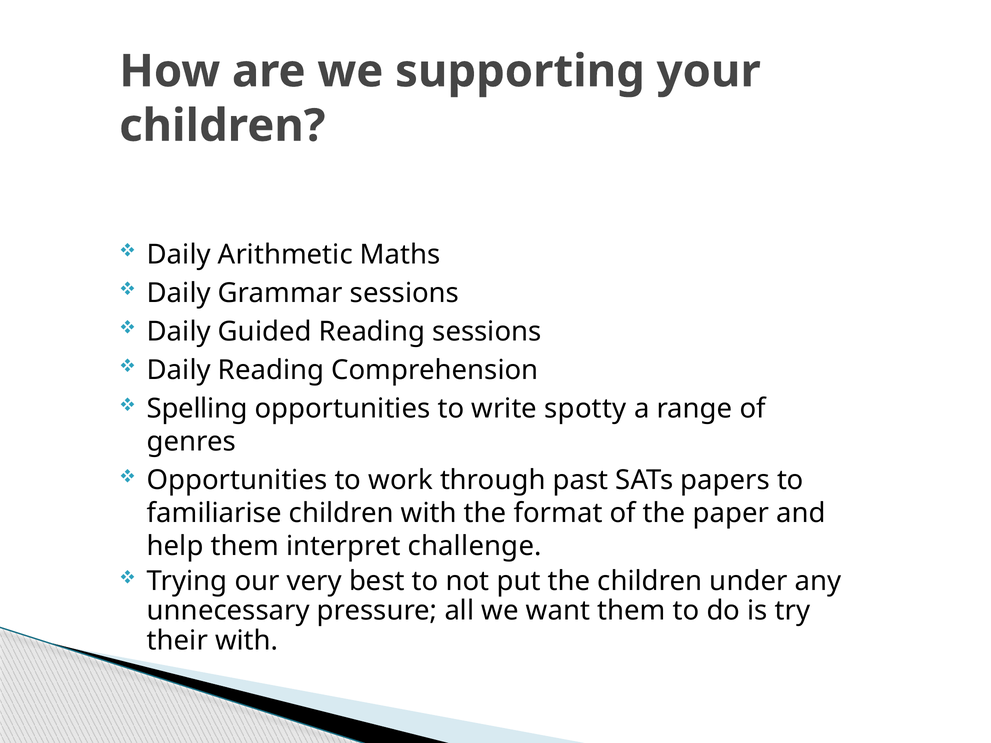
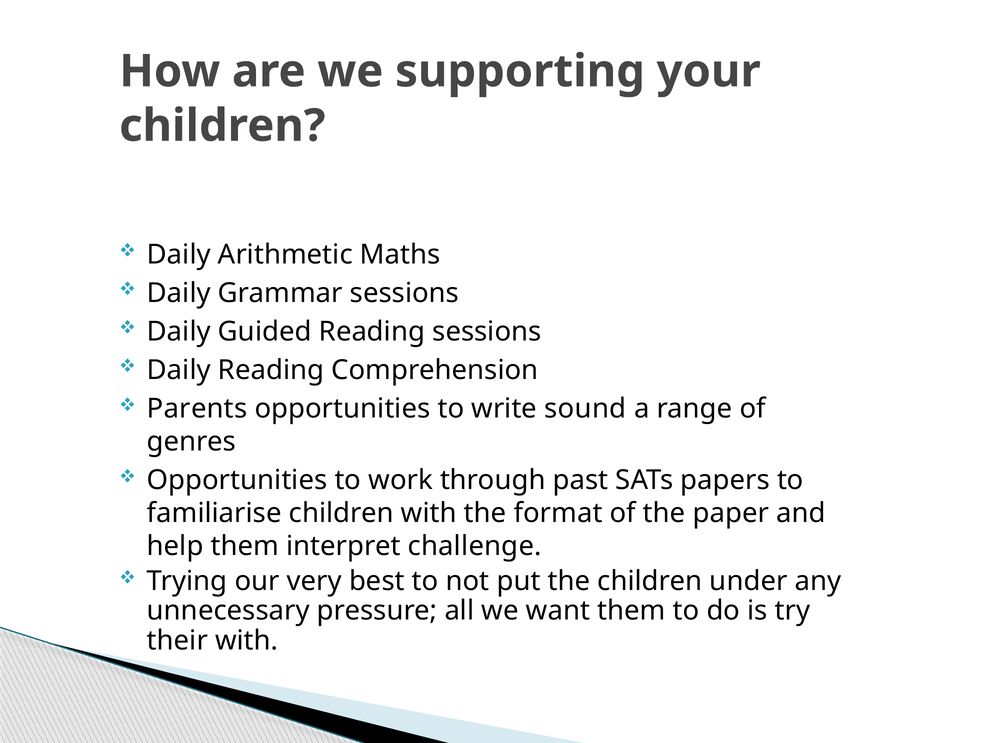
Spelling: Spelling -> Parents
spotty: spotty -> sound
